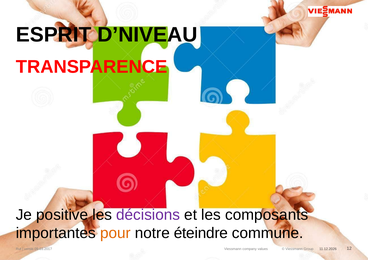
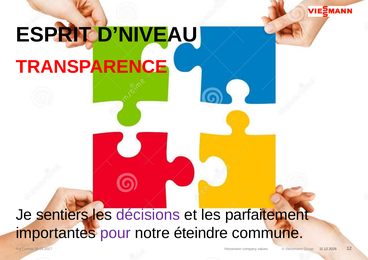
positive: positive -> sentiers
composants: composants -> parfaitement
pour colour: orange -> purple
